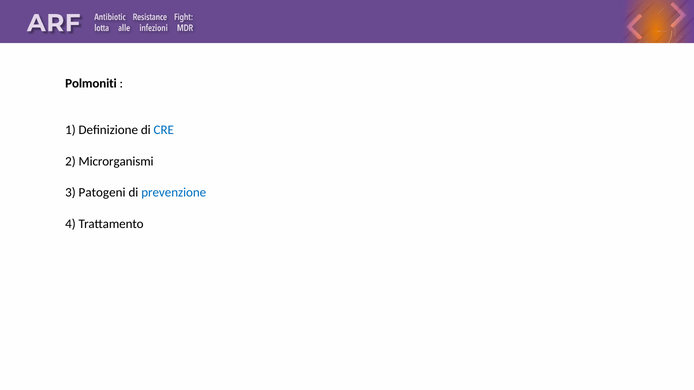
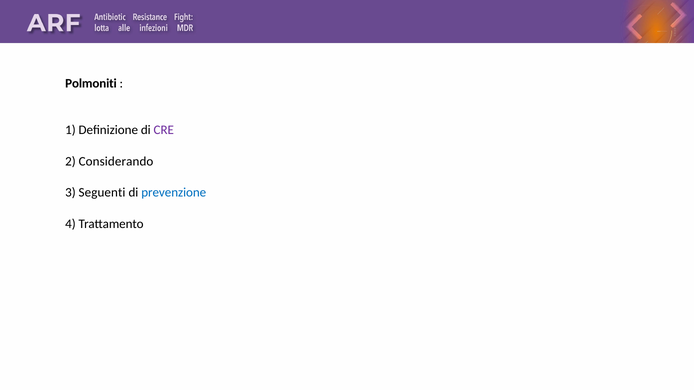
CRE colour: blue -> purple
Microrganismi: Microrganismi -> Considerando
Patogeni: Patogeni -> Seguenti
